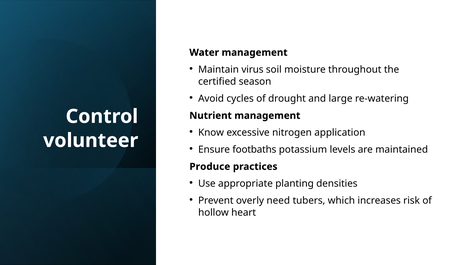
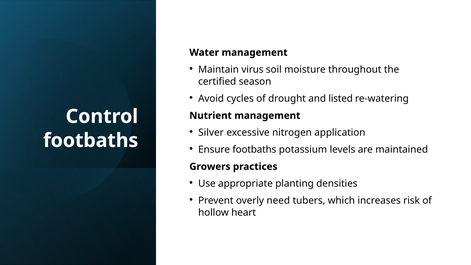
large: large -> listed
Know: Know -> Silver
volunteer at (91, 140): volunteer -> footbaths
Produce: Produce -> Growers
